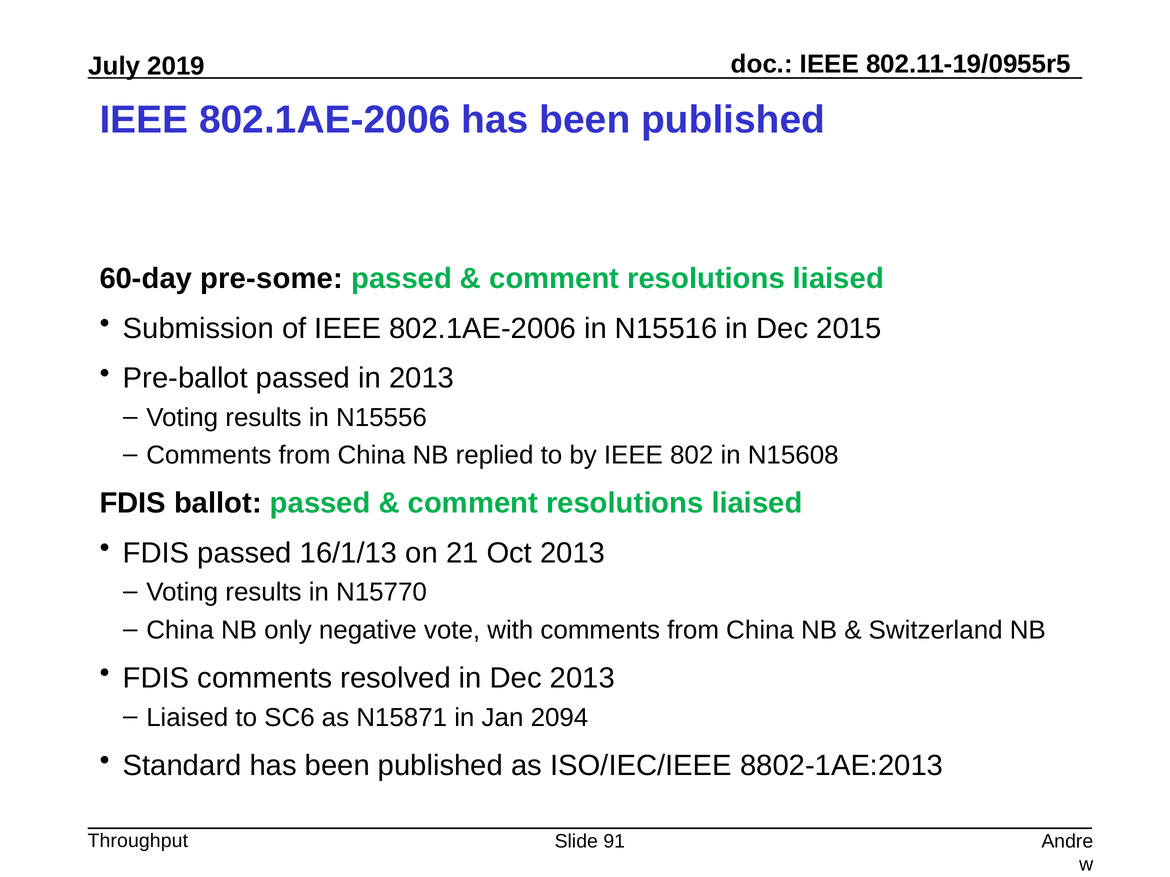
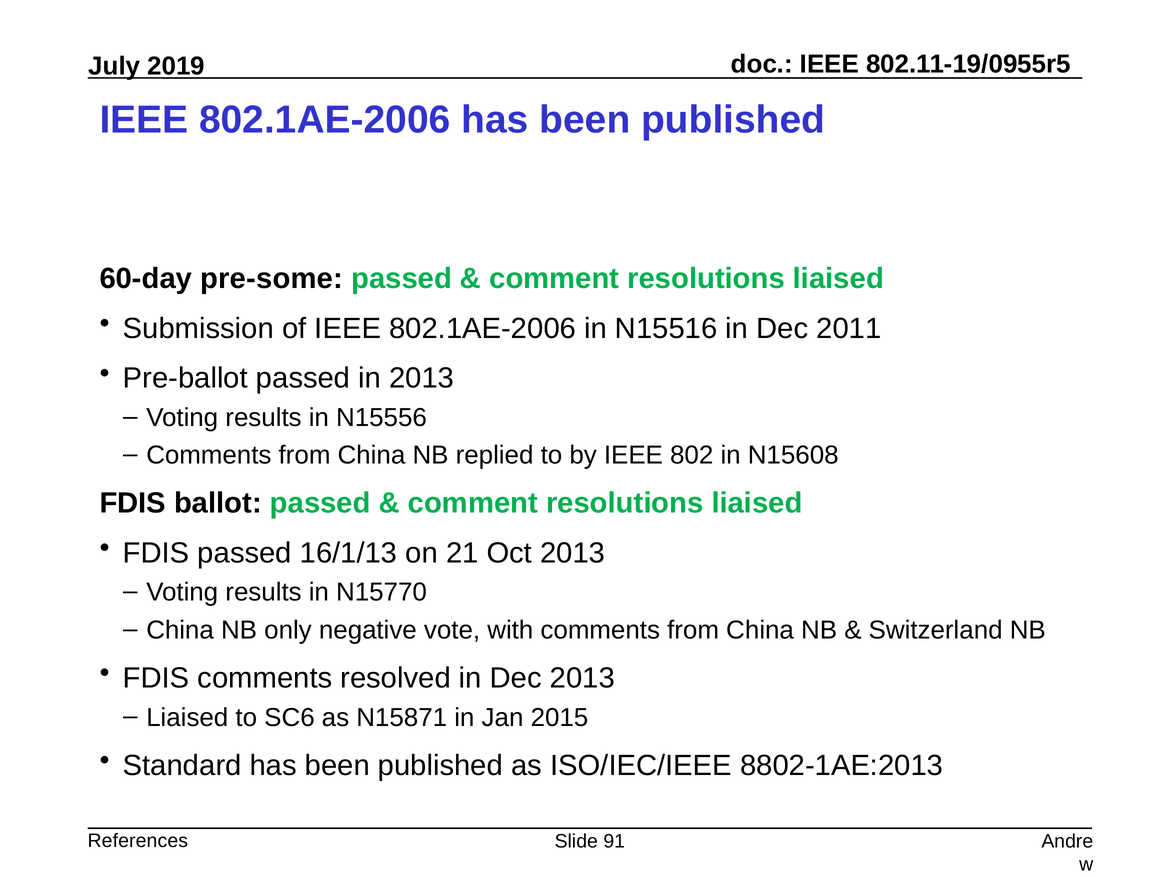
2015: 2015 -> 2011
2094: 2094 -> 2015
Throughput: Throughput -> References
